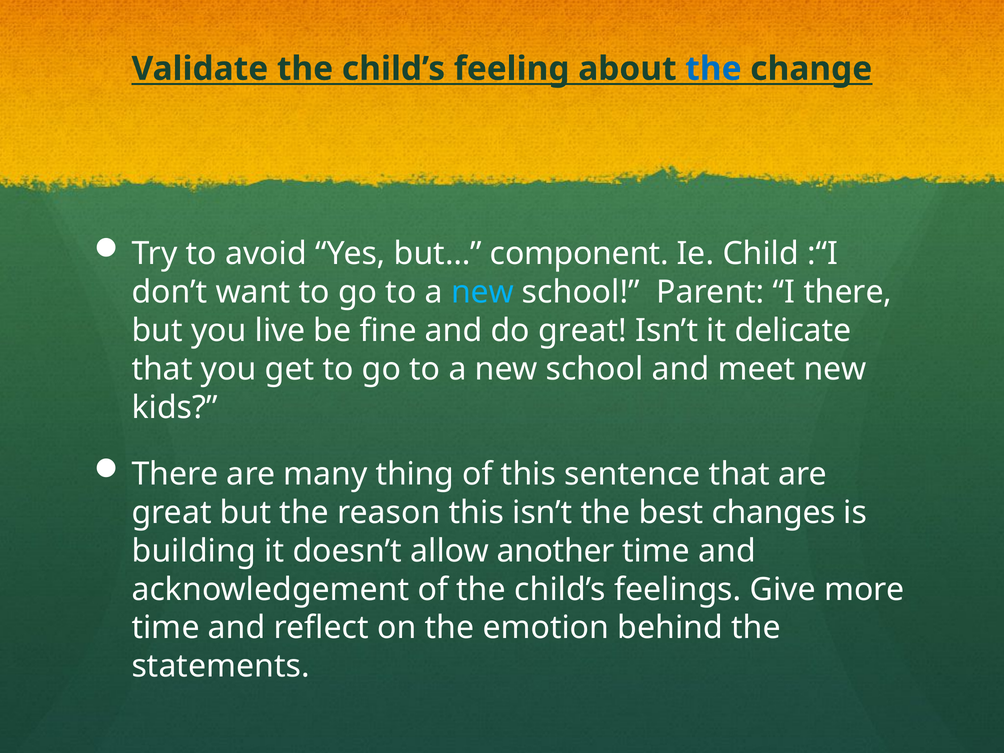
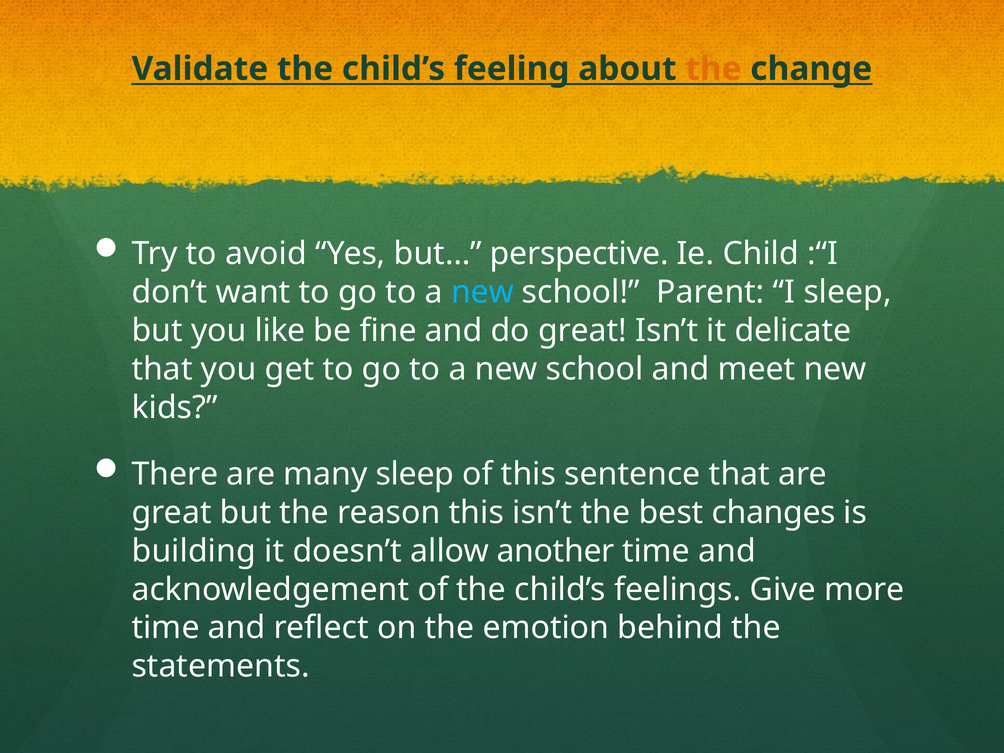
the at (713, 69) colour: blue -> orange
component: component -> perspective
I there: there -> sleep
live: live -> like
many thing: thing -> sleep
